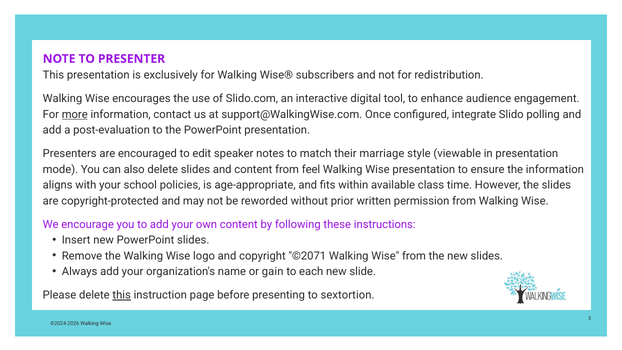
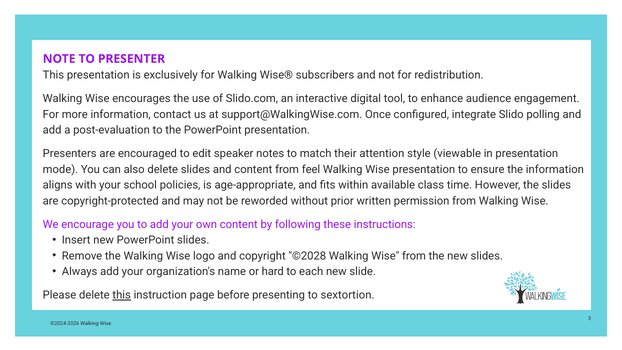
more underline: present -> none
marriage: marriage -> attention
©2071: ©2071 -> ©2028
gain: gain -> hard
